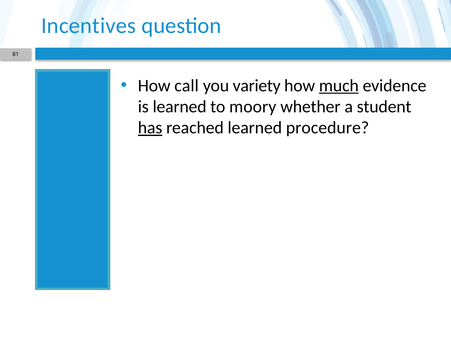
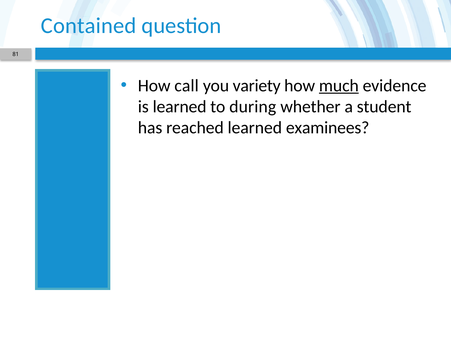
Incentives: Incentives -> Contained
moory: moory -> during
has underline: present -> none
procedure: procedure -> examinees
